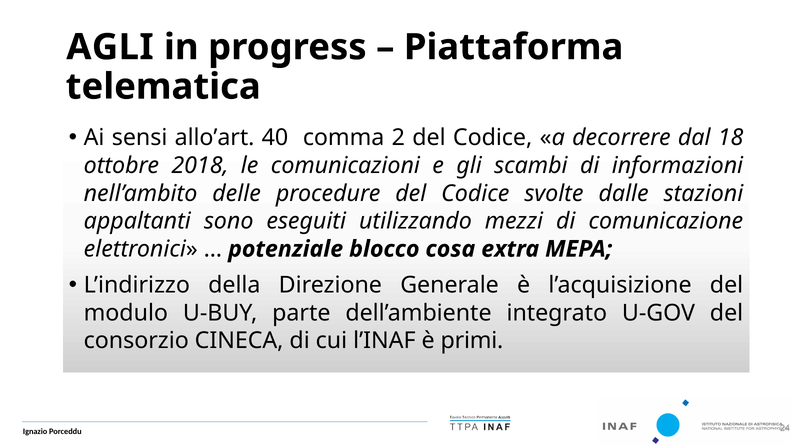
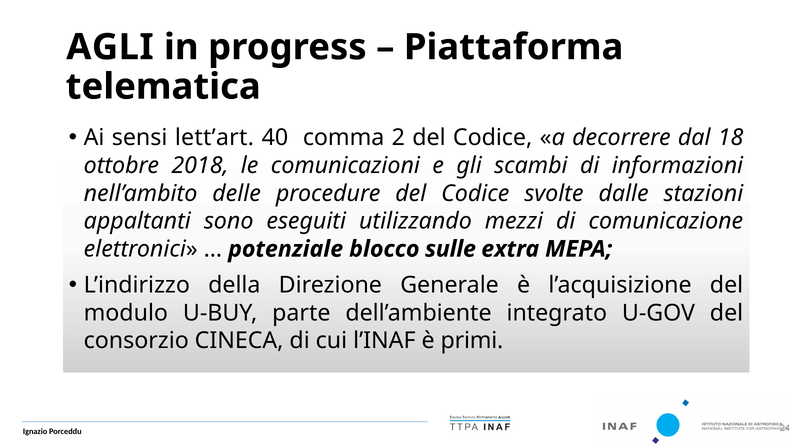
allo’art: allo’art -> lett’art
cosa: cosa -> sulle
